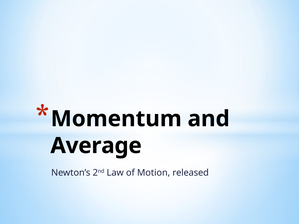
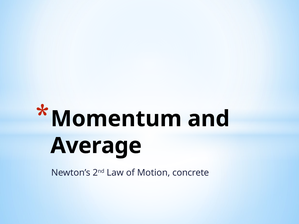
released: released -> concrete
